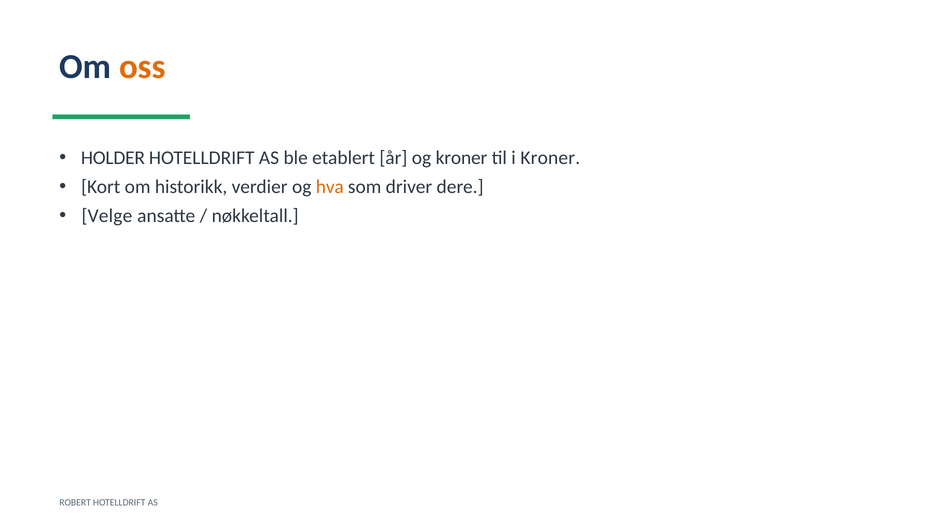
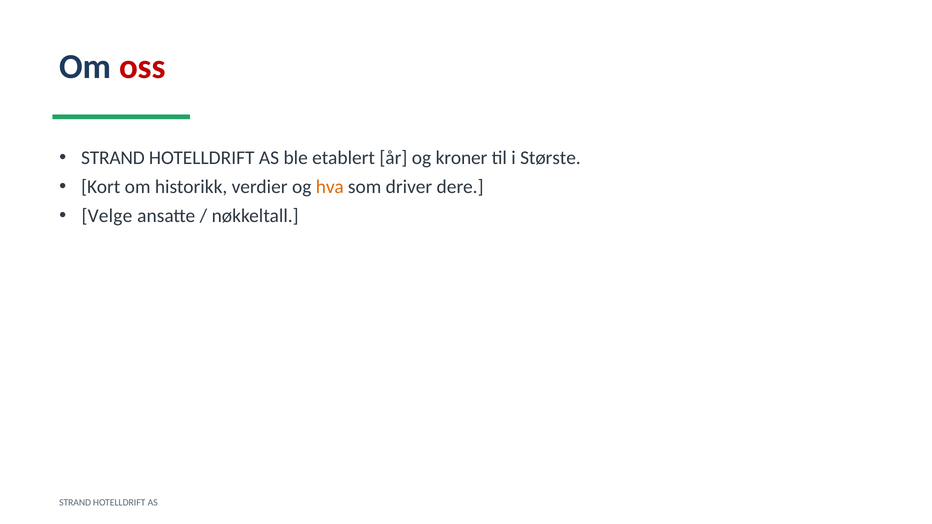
oss colour: orange -> red
HOLDER at (113, 158): HOLDER -> STRAND
i Kroner: Kroner -> Største
ROBERT at (75, 503): ROBERT -> STRAND
